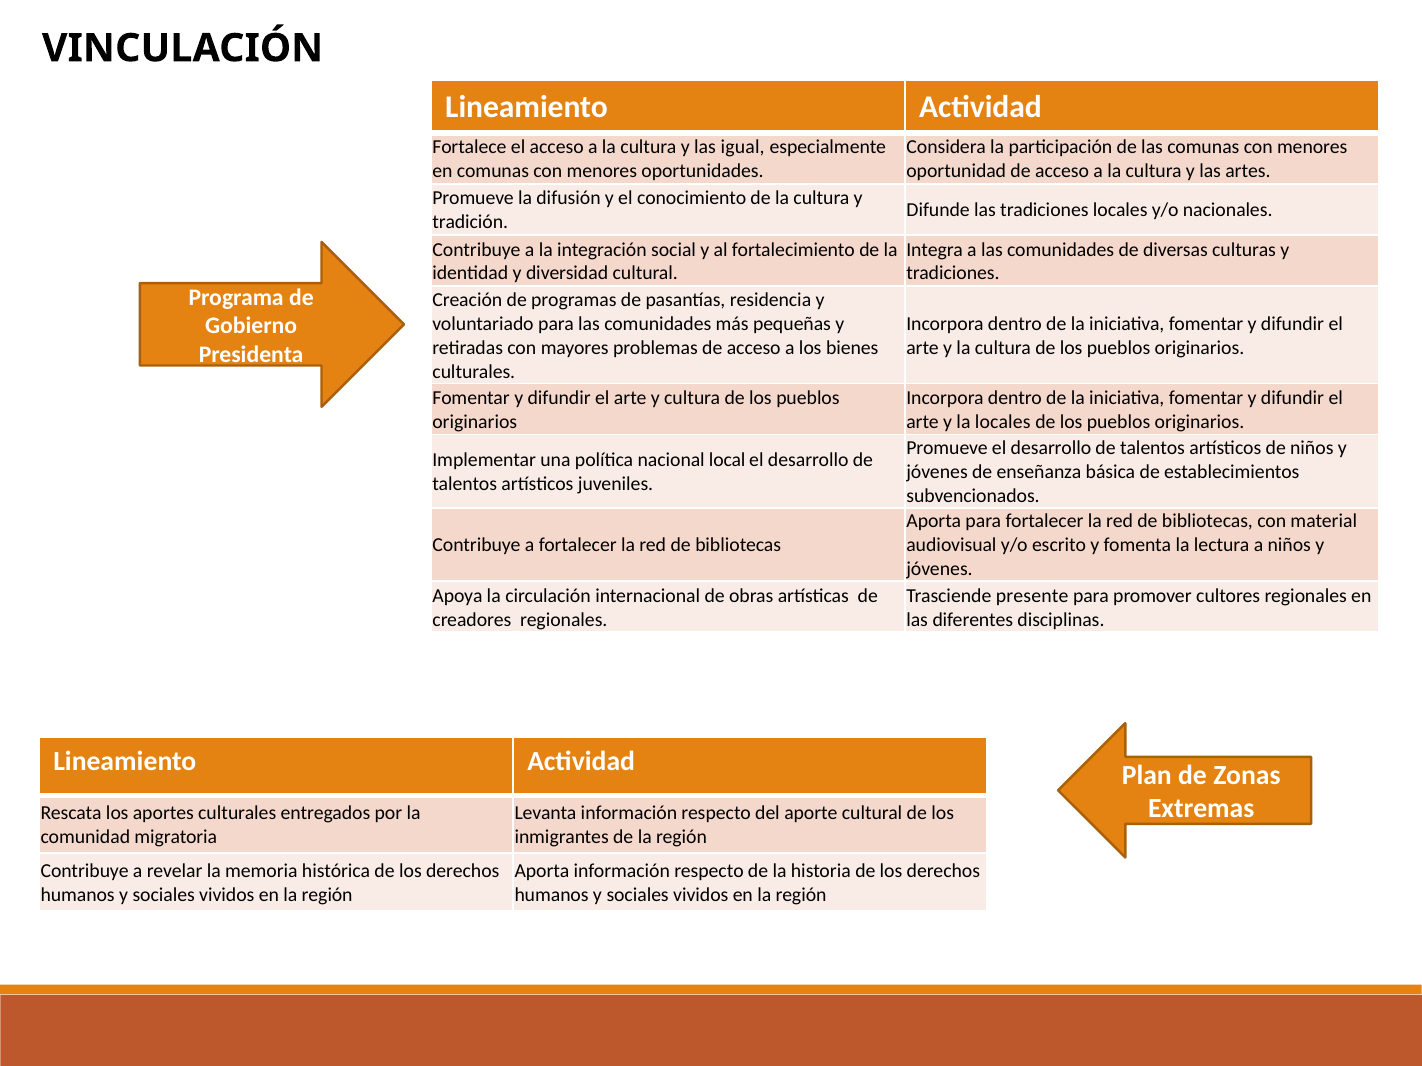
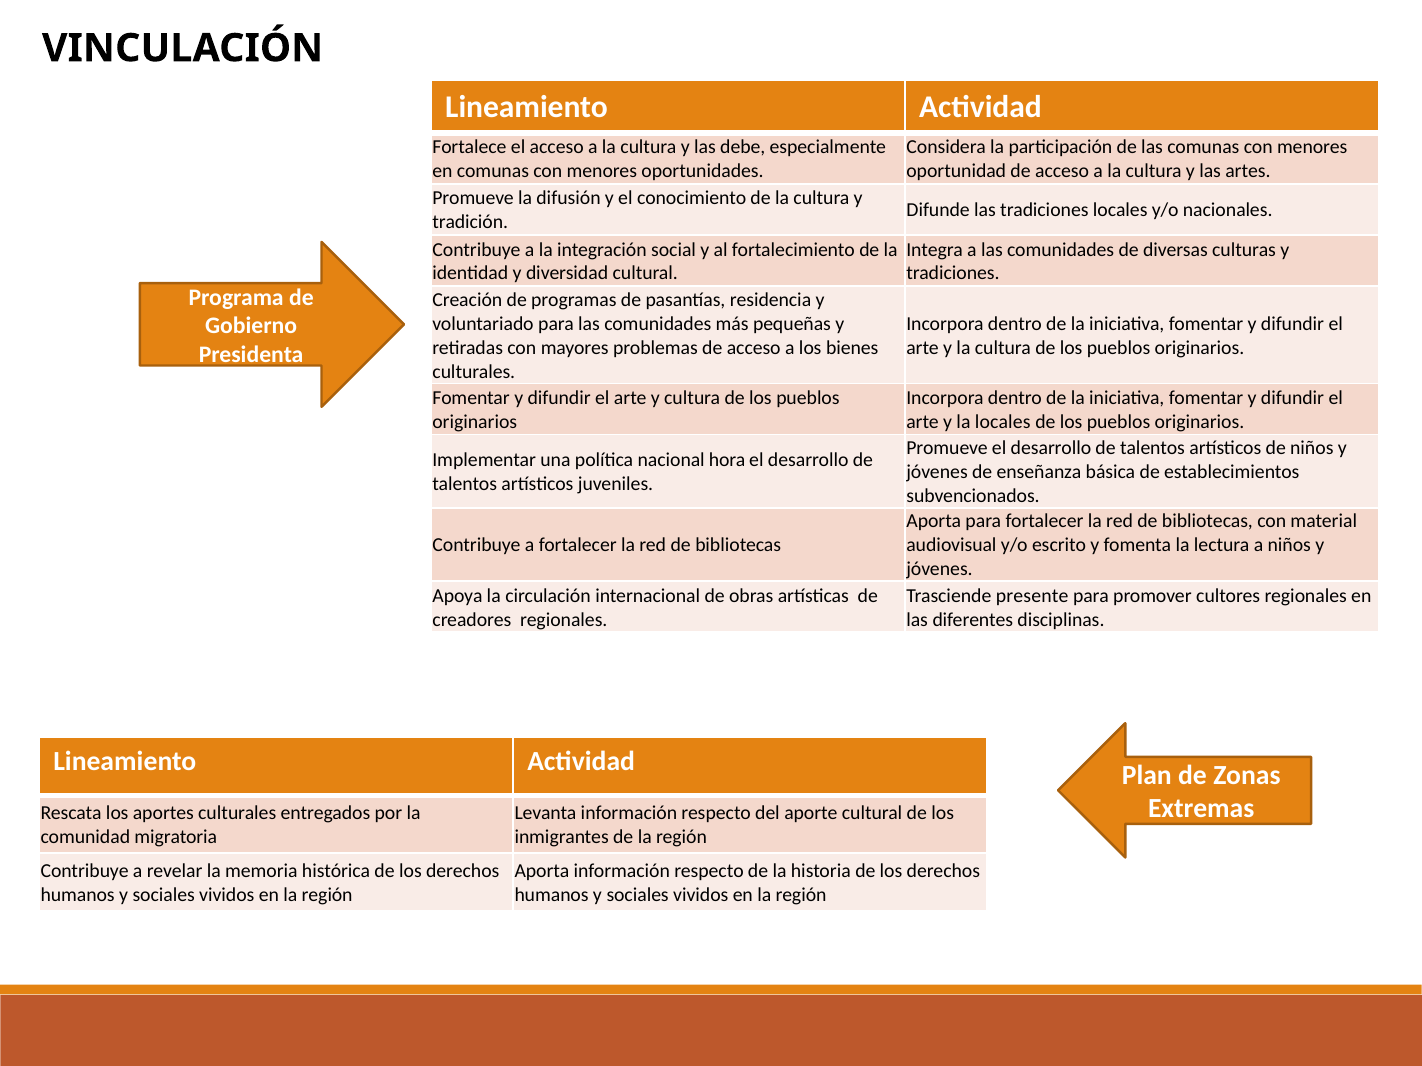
igual: igual -> debe
local: local -> hora
